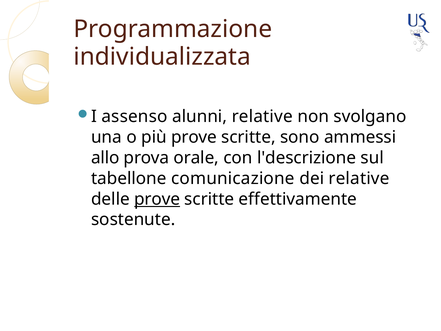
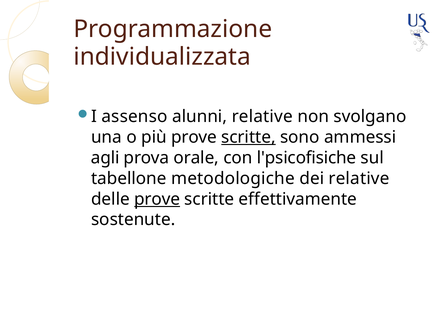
scritte at (248, 137) underline: none -> present
allo: allo -> agli
l'descrizione: l'descrizione -> l'psicofisiche
comunicazione: comunicazione -> metodologiche
